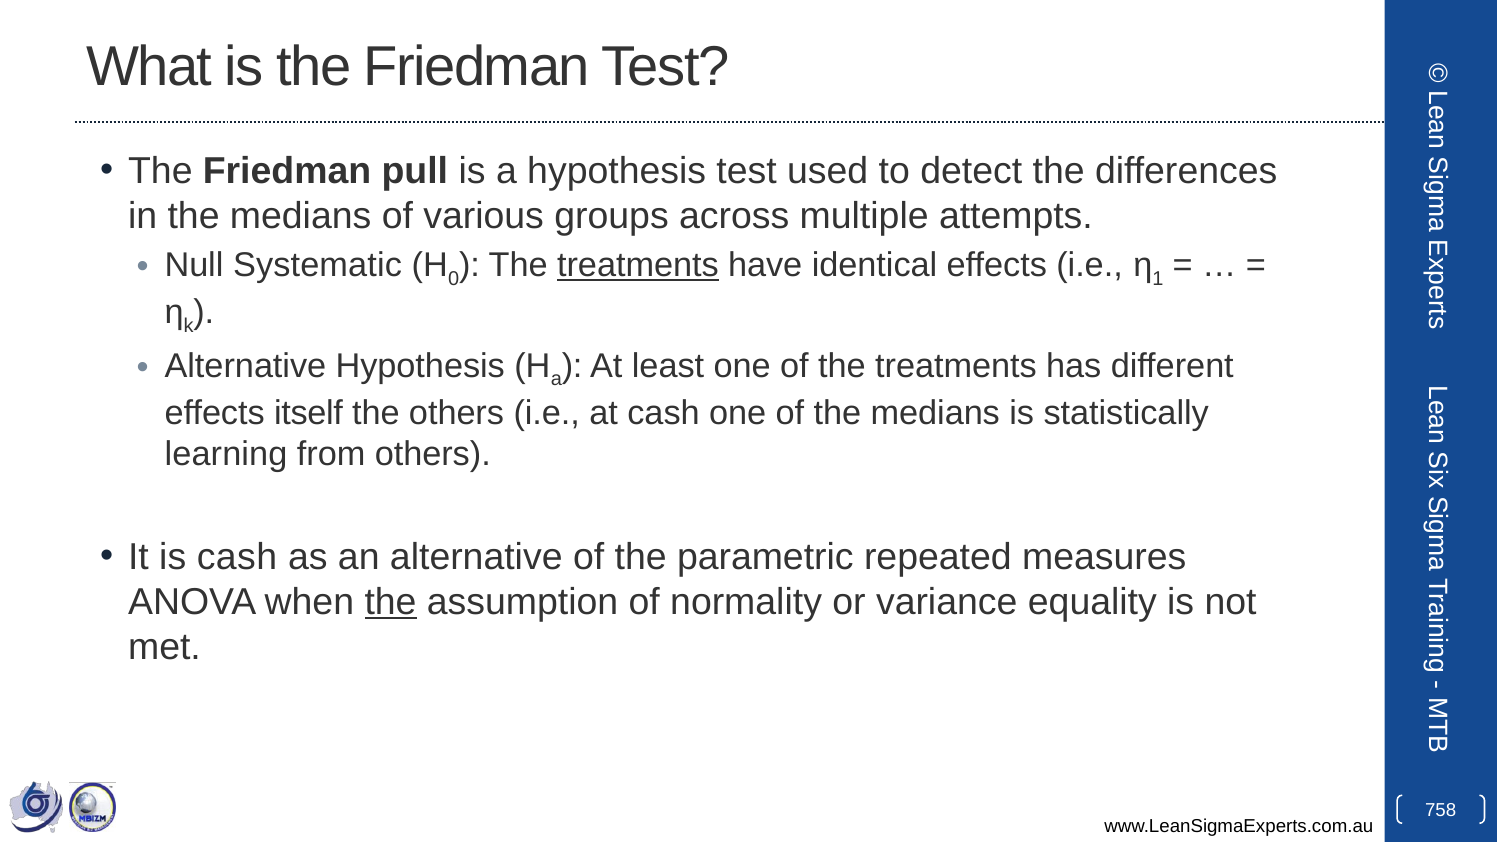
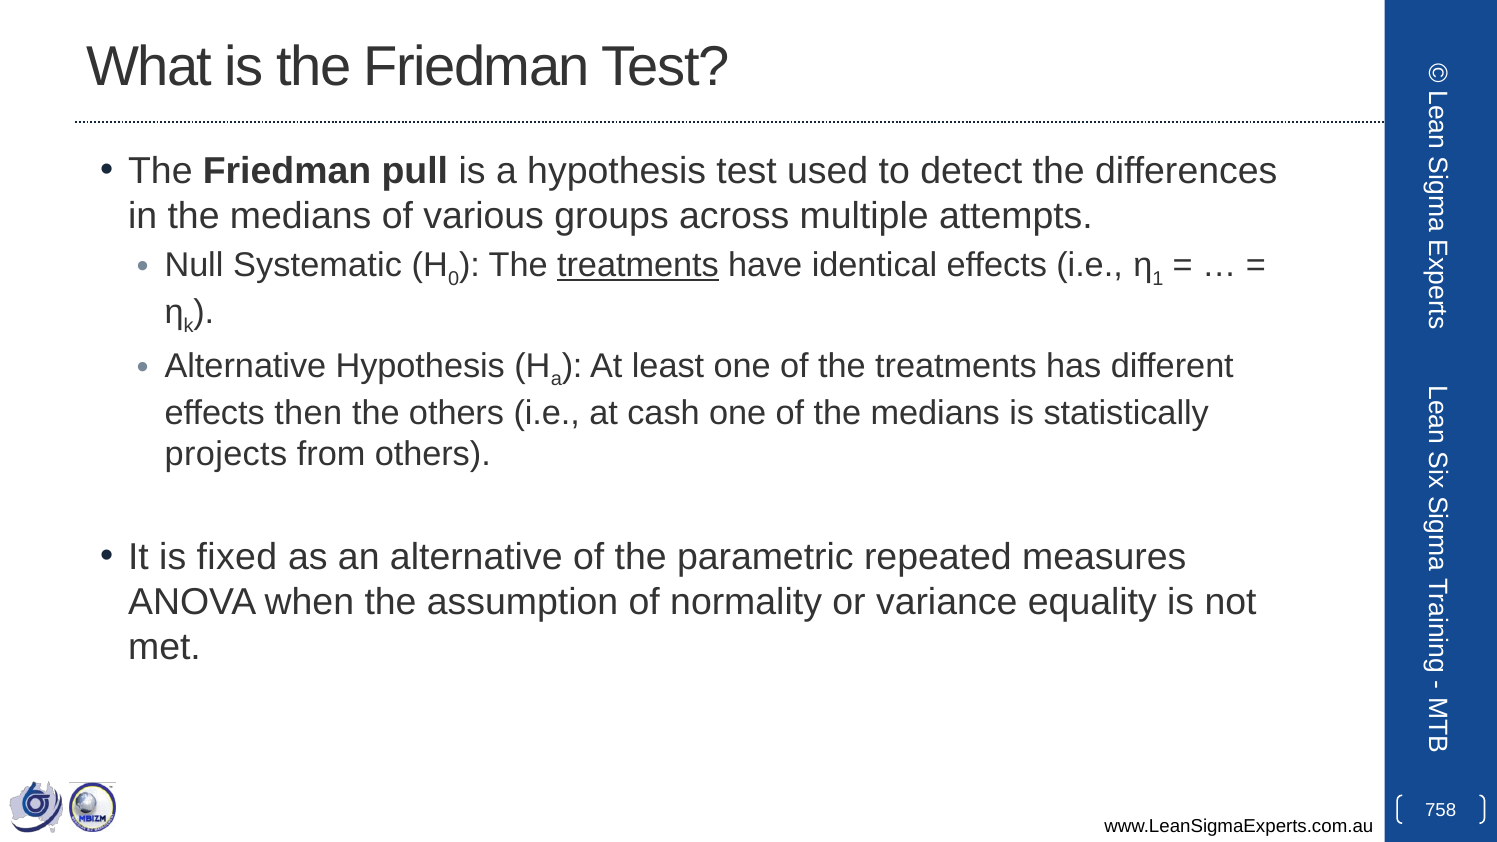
itself: itself -> then
learning: learning -> projects
is cash: cash -> fixed
the at (391, 602) underline: present -> none
